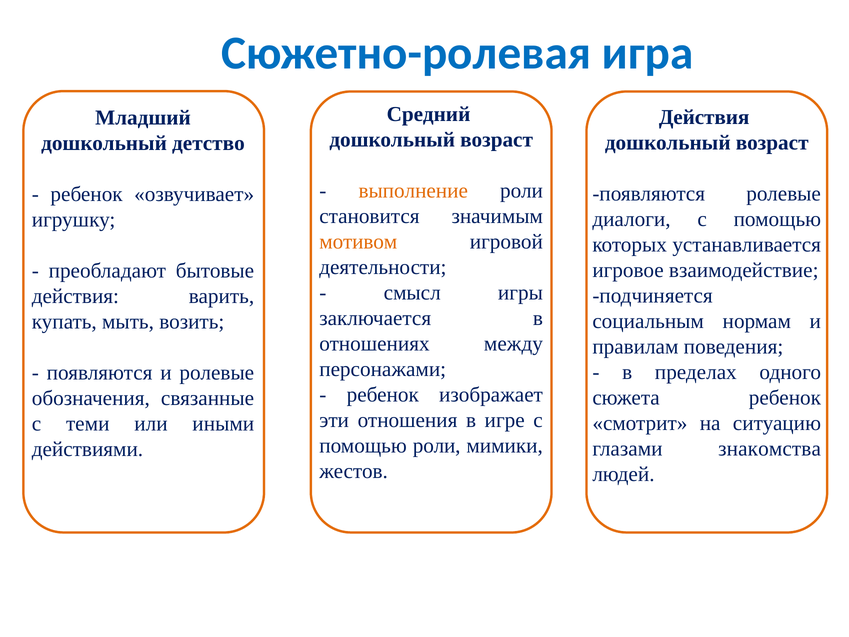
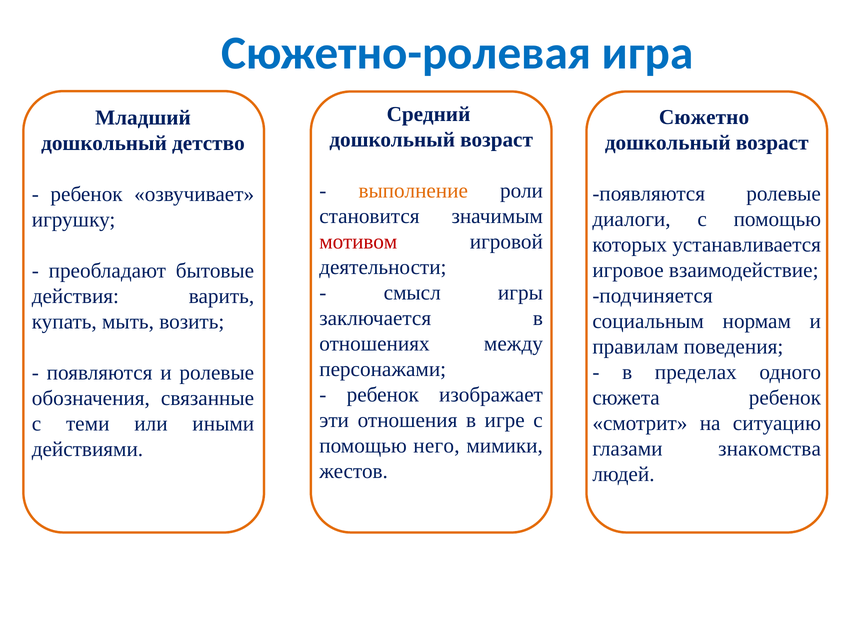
Действия at (704, 117): Действия -> Сюжетно
мотивом colour: orange -> red
помощью роли: роли -> него
